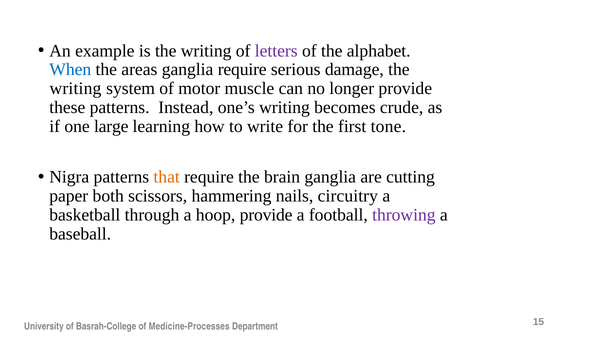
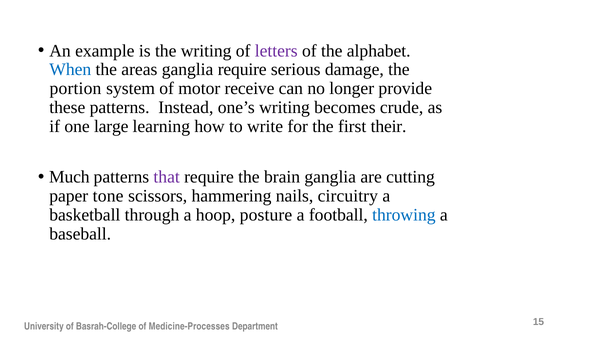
writing at (75, 89): writing -> portion
muscle: muscle -> receive
tone: tone -> their
Nigra: Nigra -> Much
that colour: orange -> purple
both: both -> tone
hoop provide: provide -> posture
throwing colour: purple -> blue
